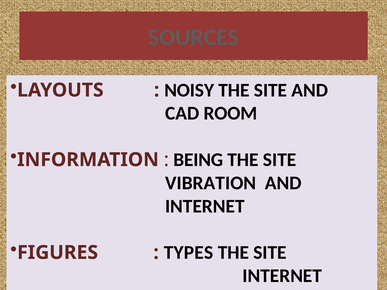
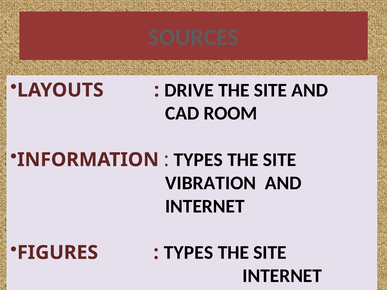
NOISY: NOISY -> DRIVE
BEING at (198, 160): BEING -> TYPES
